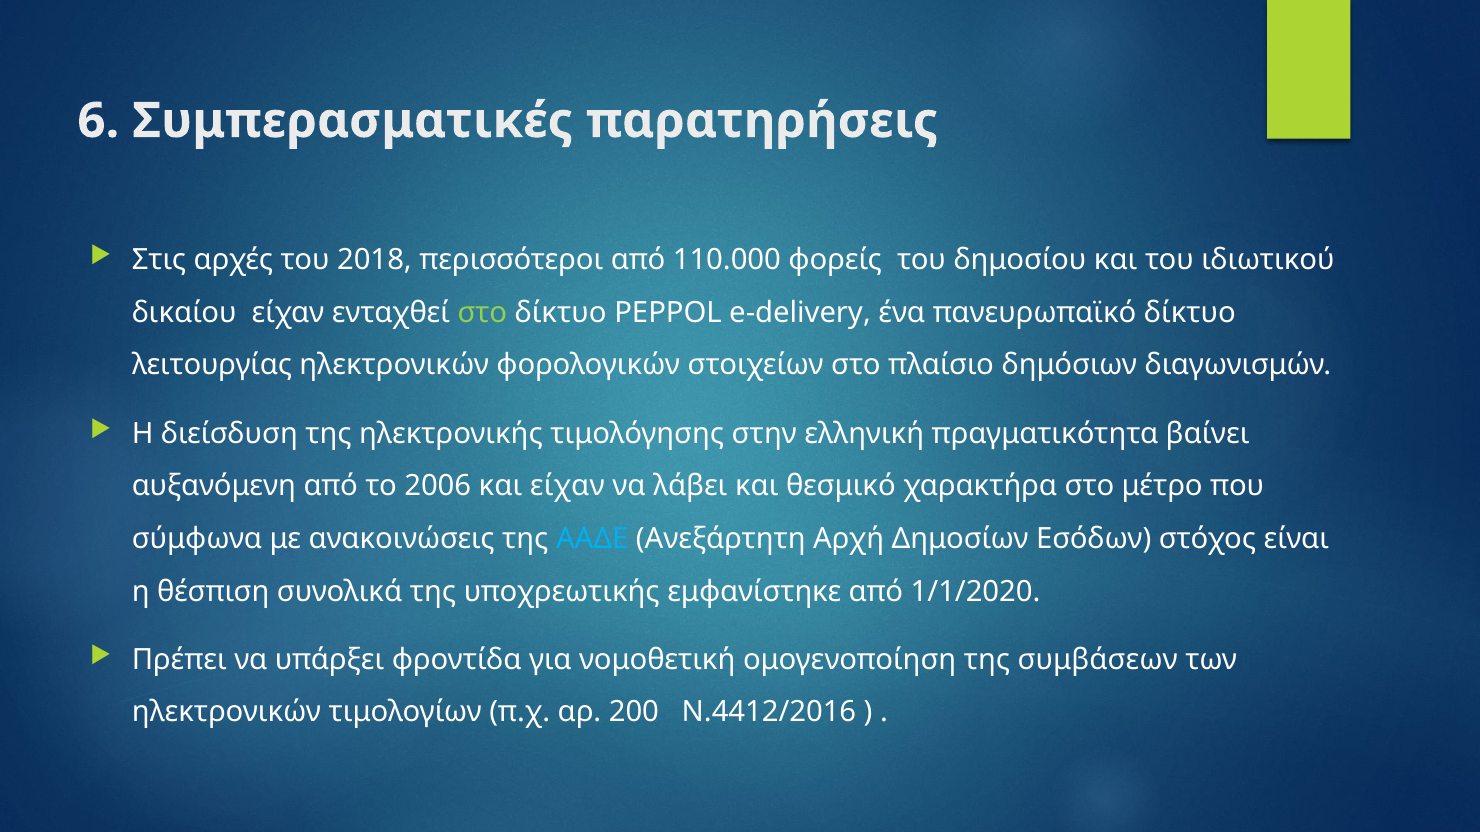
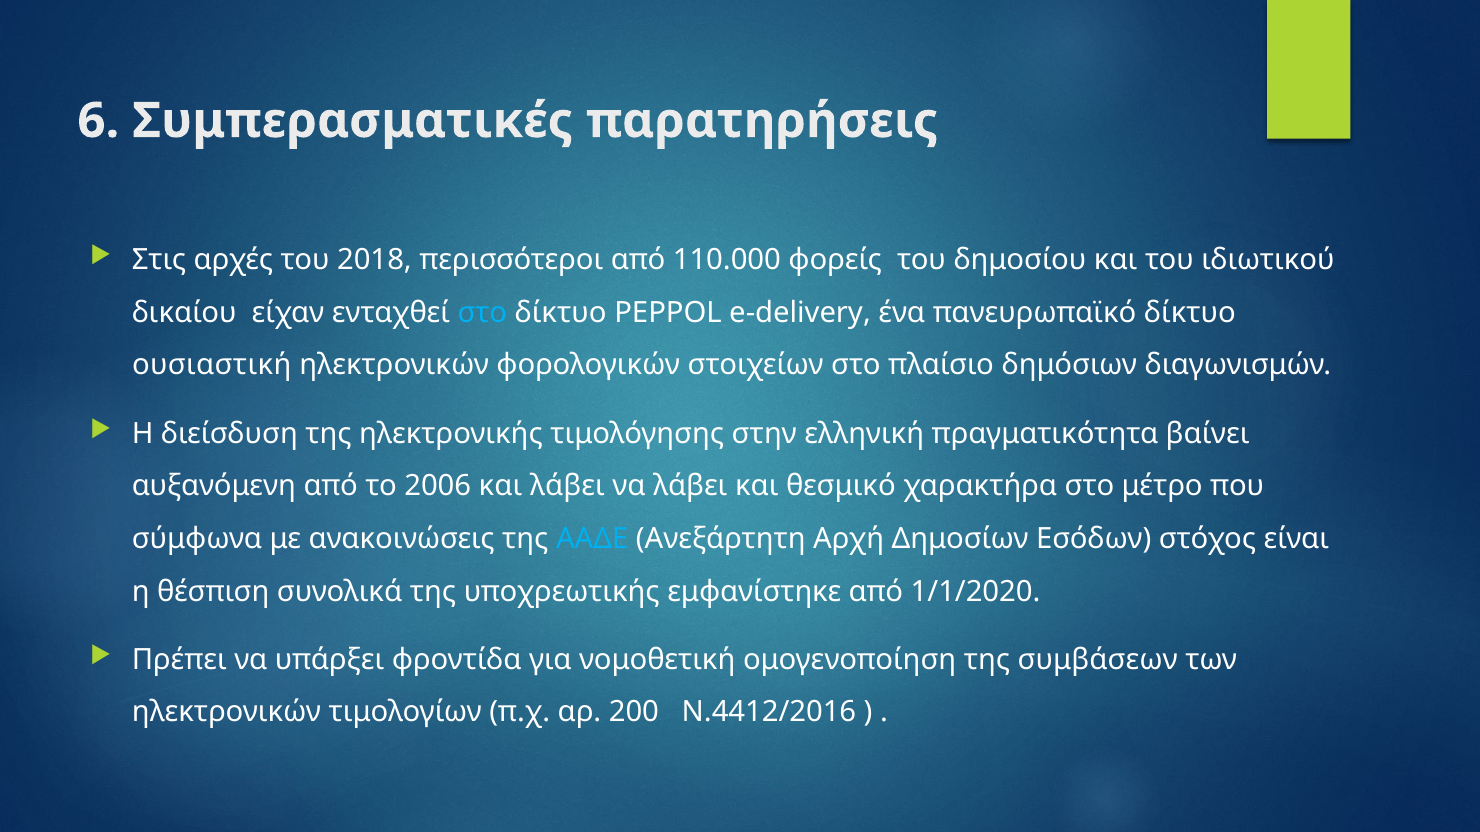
στο at (482, 313) colour: light green -> light blue
λειτουργίας: λειτουργίας -> ουσιαστική
και είχαν: είχαν -> λάβει
